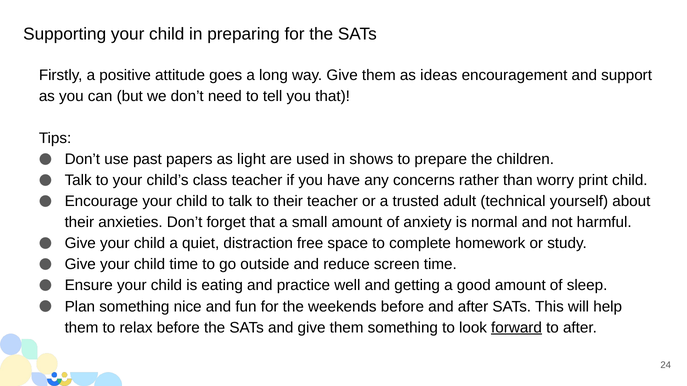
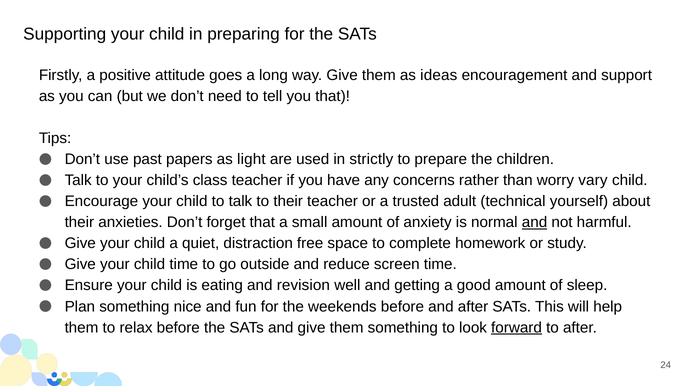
shows: shows -> strictly
print: print -> vary
and at (535, 223) underline: none -> present
practice: practice -> revision
